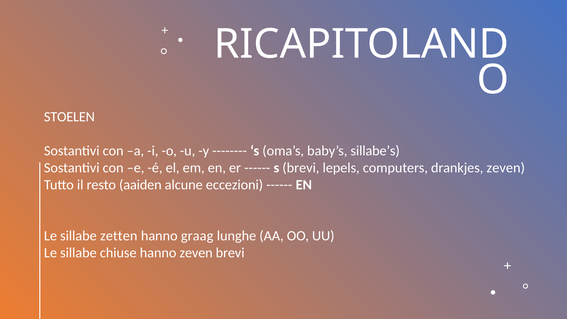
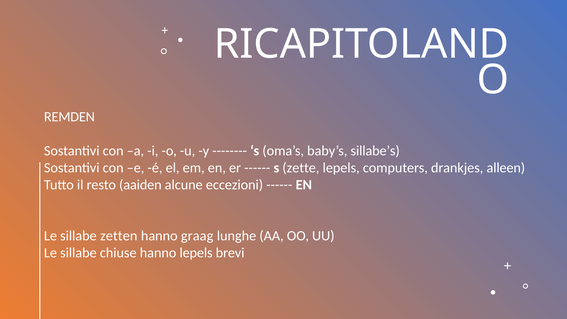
STOELEN: STOELEN -> REMDEN
s brevi: brevi -> zette
drankjes zeven: zeven -> alleen
hanno zeven: zeven -> lepels
